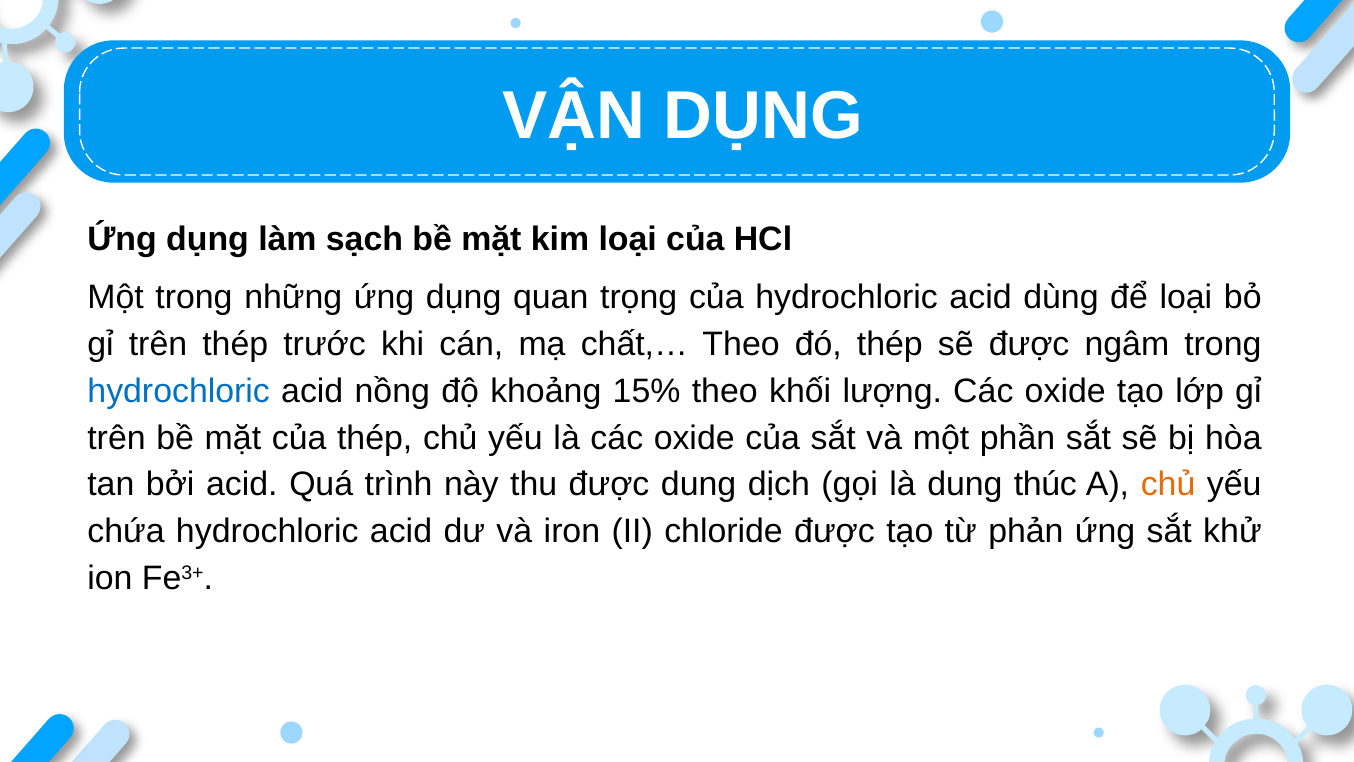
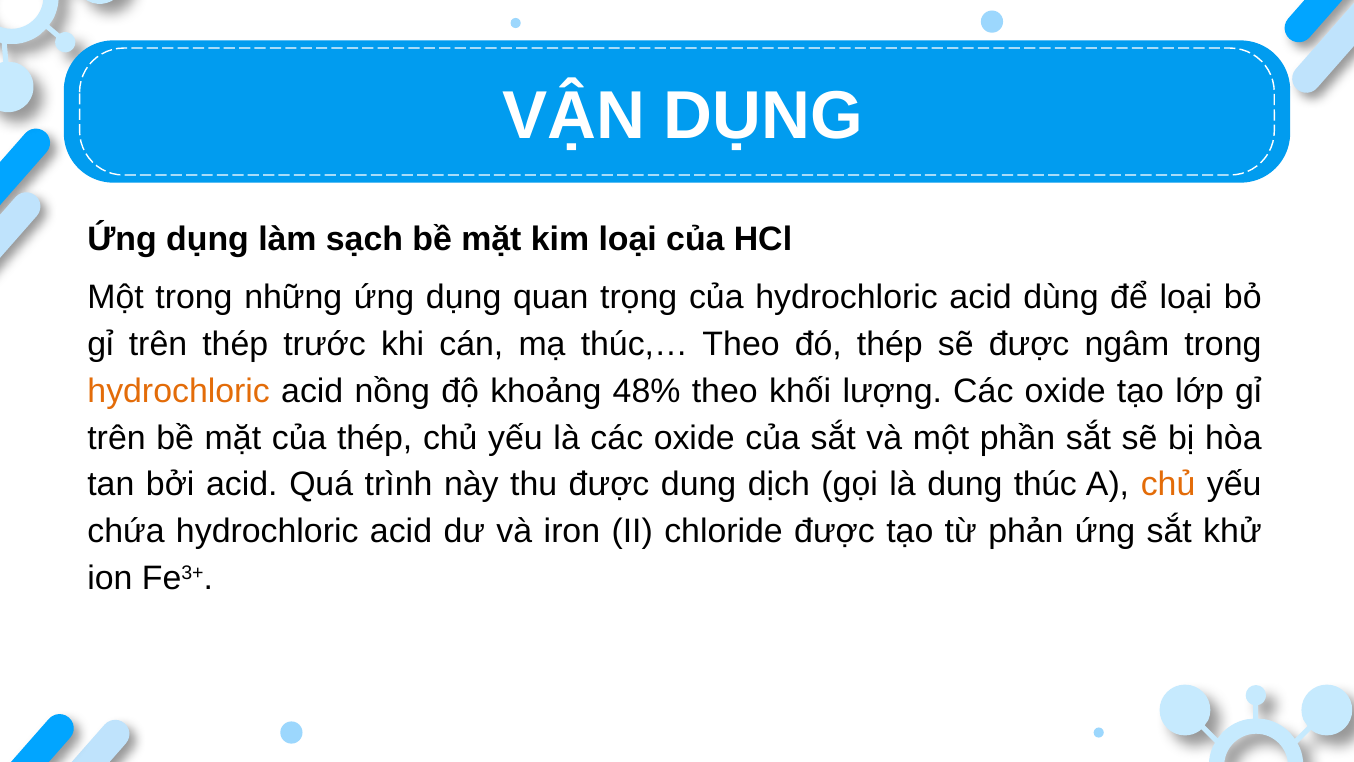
chất,…: chất,… -> thúc,…
hydrochloric at (179, 391) colour: blue -> orange
15%: 15% -> 48%
